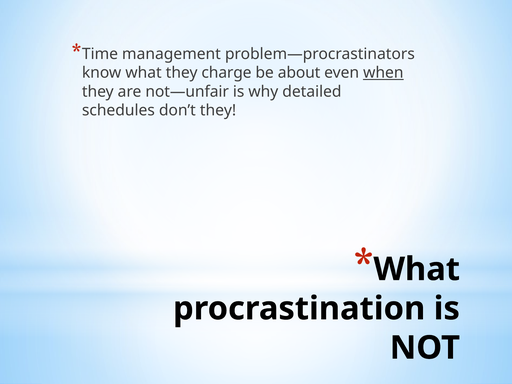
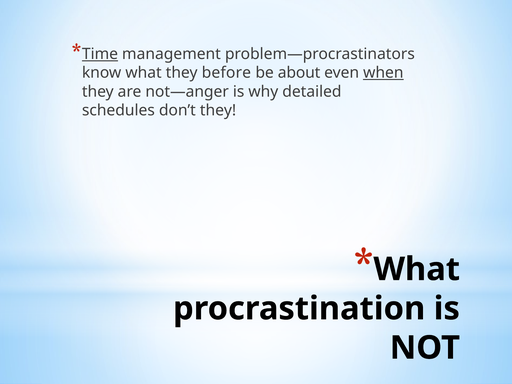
Time underline: none -> present
charge: charge -> before
not—unfair: not—unfair -> not—anger
